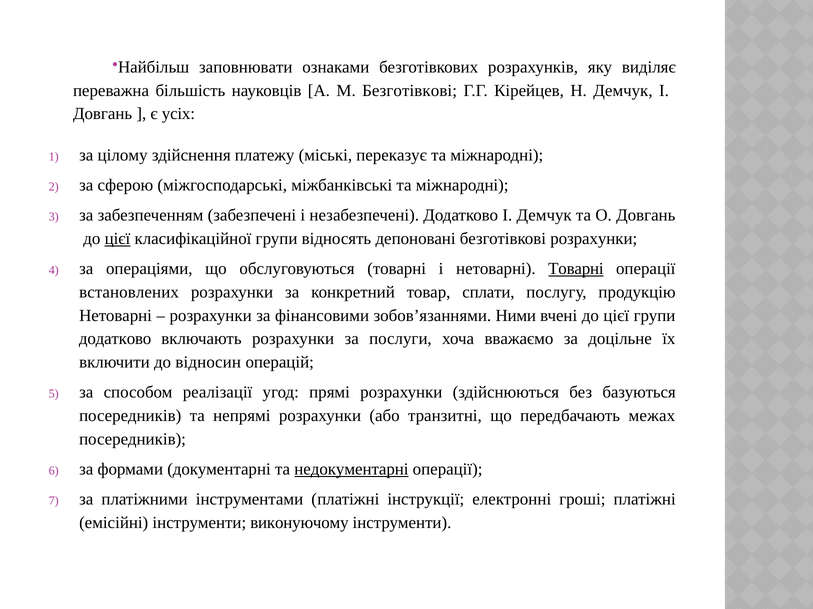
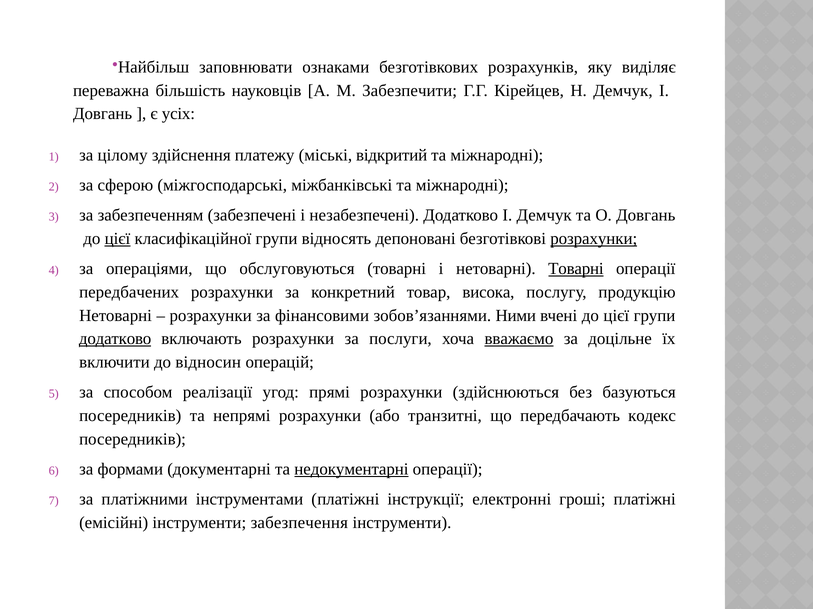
М Безготівкові: Безготівкові -> Забезпечити
переказує: переказує -> відкритий
розрахунки at (594, 239) underline: none -> present
встановлених: встановлених -> передбачених
сплати: сплати -> висока
додатково at (115, 339) underline: none -> present
вважаємо underline: none -> present
межах: межах -> кодекс
виконуючому: виконуючому -> забезпечення
